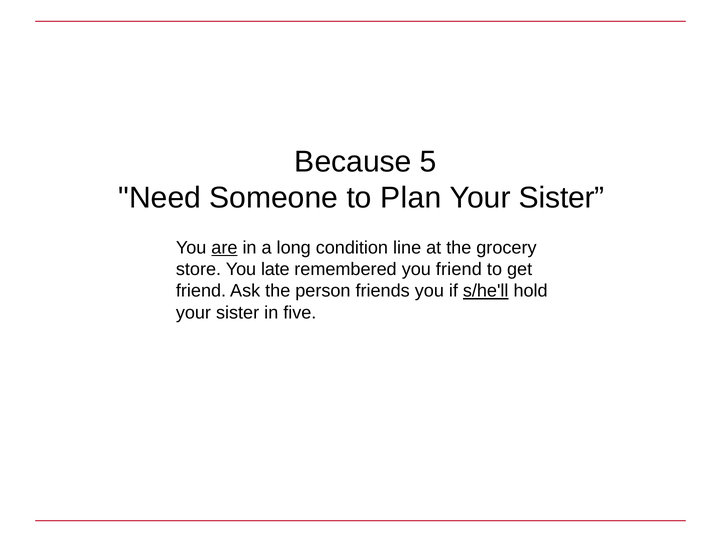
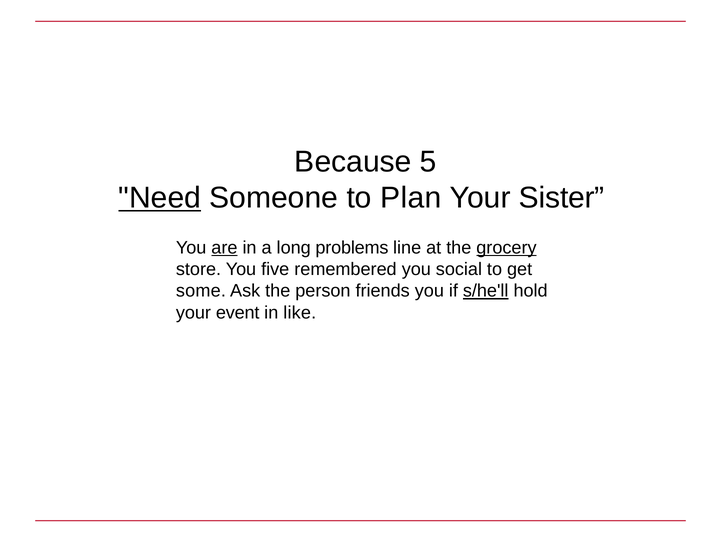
Need underline: none -> present
condition: condition -> problems
grocery underline: none -> present
late: late -> five
you friend: friend -> social
friend at (201, 291): friend -> some
sister at (238, 313): sister -> event
five: five -> like
